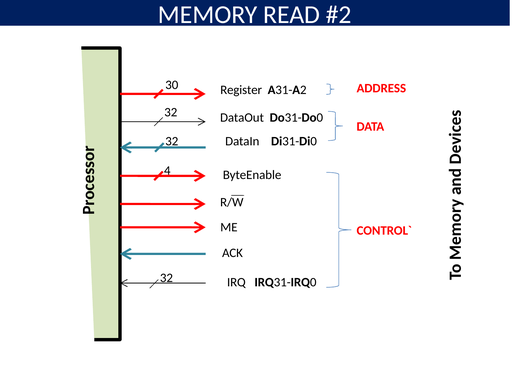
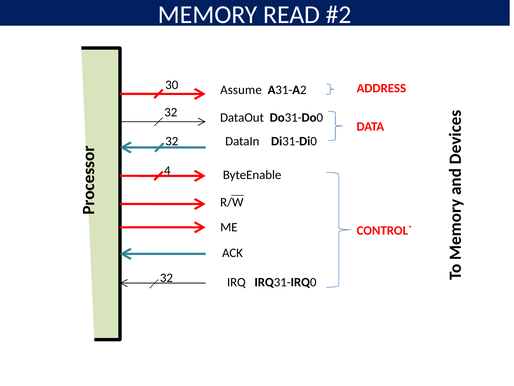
Register: Register -> Assume
